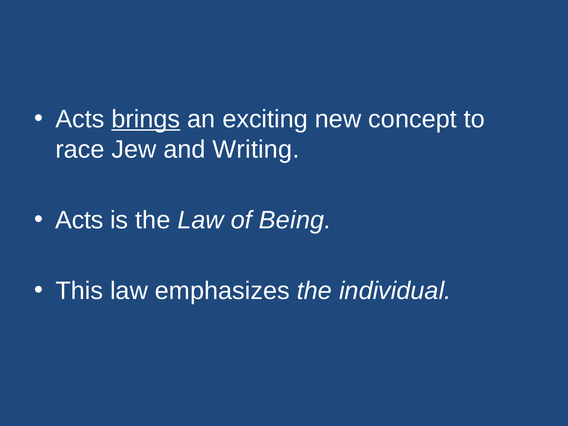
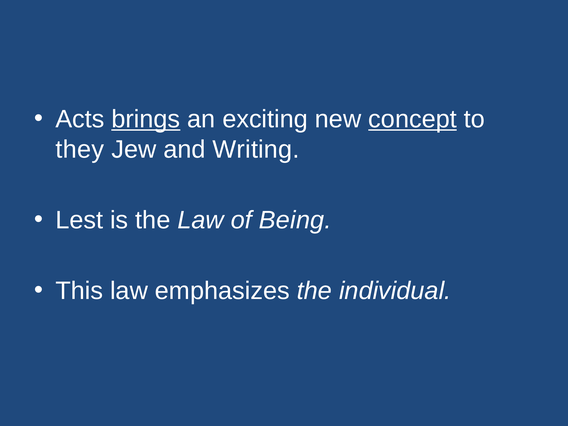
concept underline: none -> present
race: race -> they
Acts at (79, 220): Acts -> Lest
